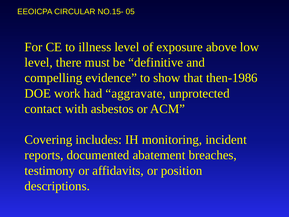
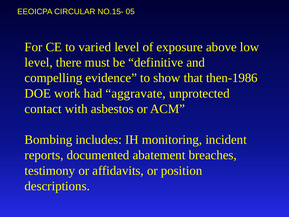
illness: illness -> varied
Covering: Covering -> Bombing
